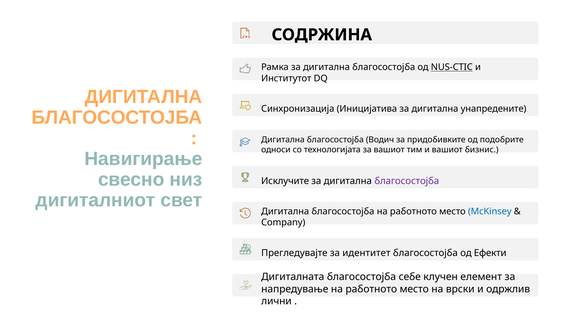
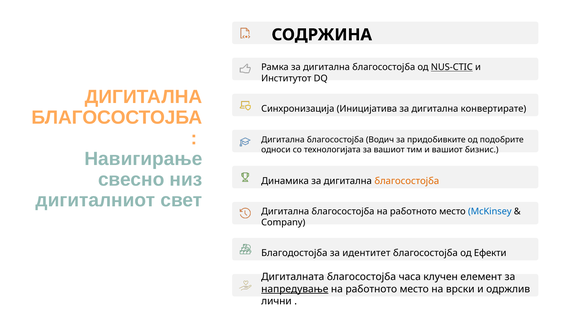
унапредените: унапредените -> конвертирате
Исклучите: Исклучите -> Динамика
благосостојба at (407, 181) colour: purple -> orange
Прегледувајте: Прегледувајте -> Благодостојба
себе: себе -> часа
напредување underline: none -> present
